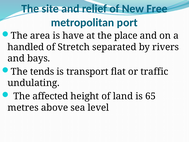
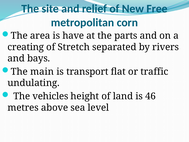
port: port -> corn
place: place -> parts
handled: handled -> creating
tends: tends -> main
affected: affected -> vehicles
65: 65 -> 46
